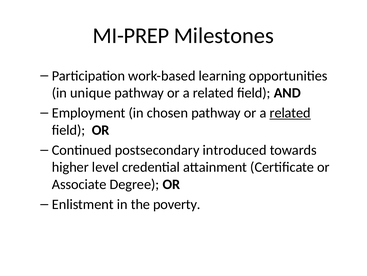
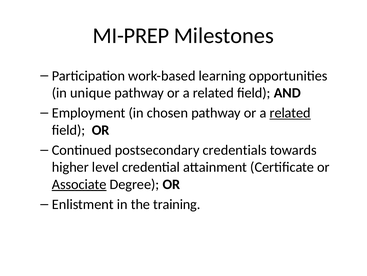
introduced: introduced -> credentials
Associate underline: none -> present
poverty: poverty -> training
